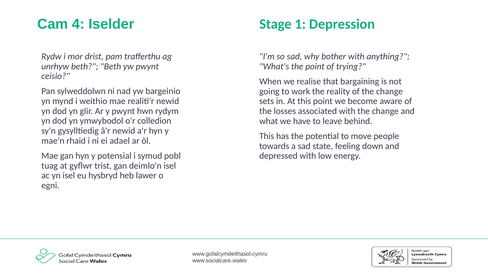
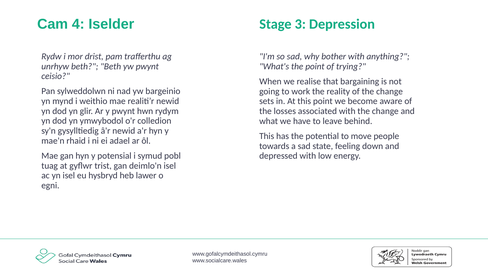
1: 1 -> 3
